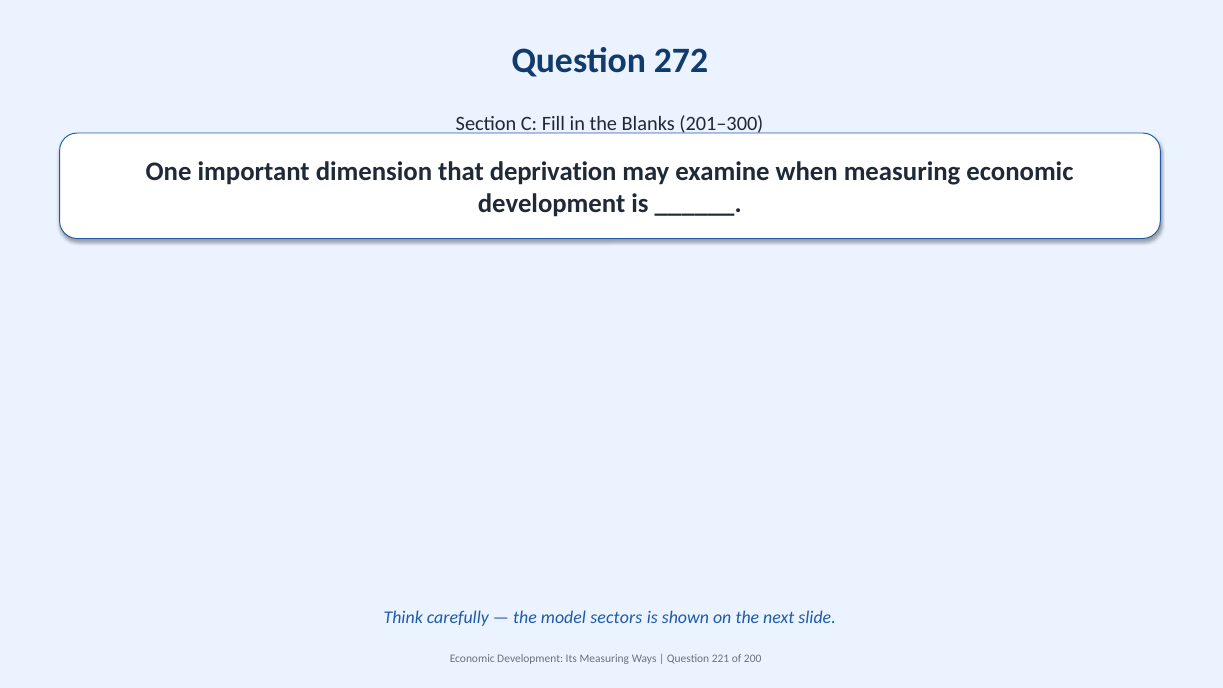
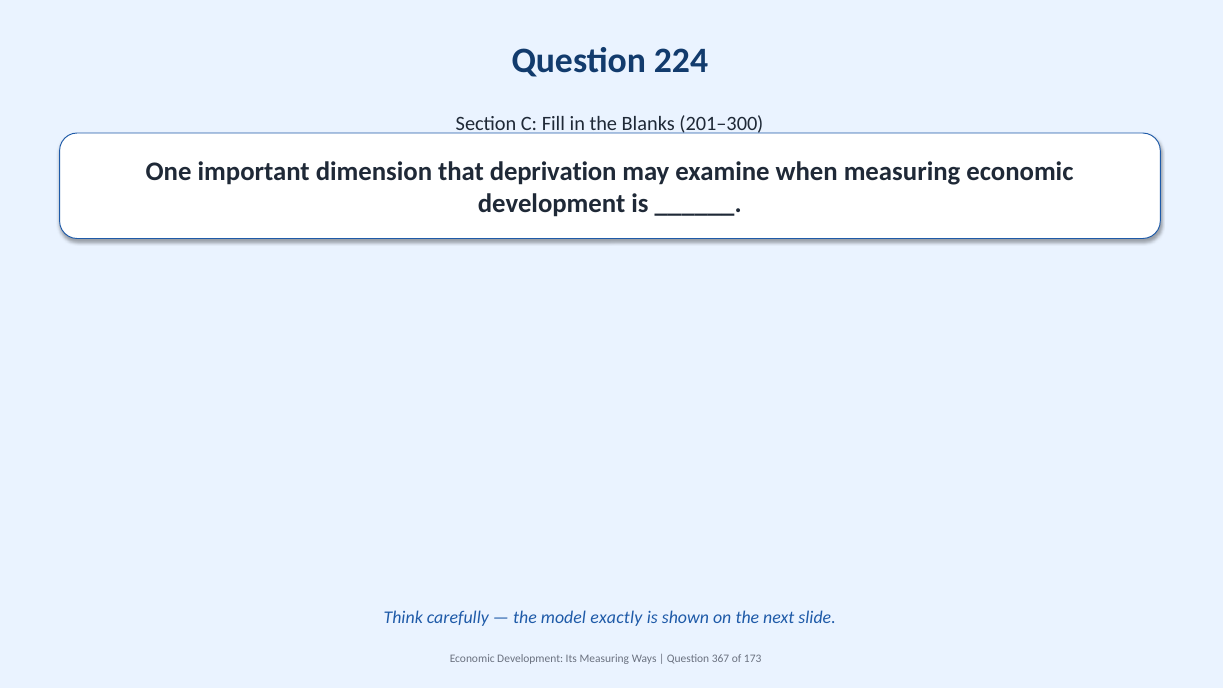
272: 272 -> 224
sectors: sectors -> exactly
221: 221 -> 367
200: 200 -> 173
